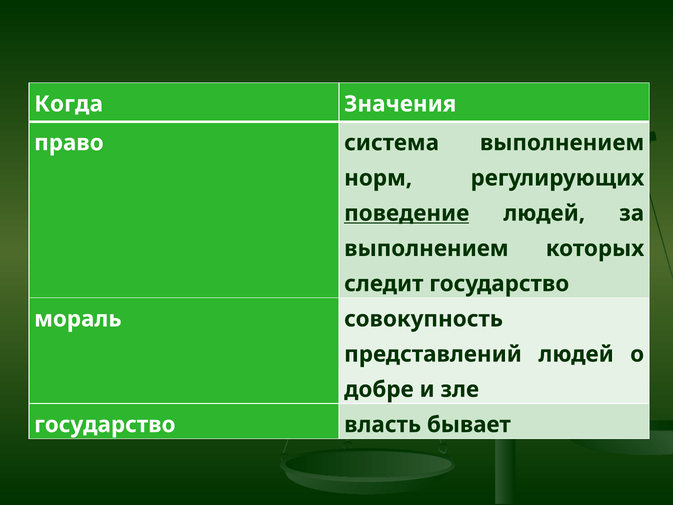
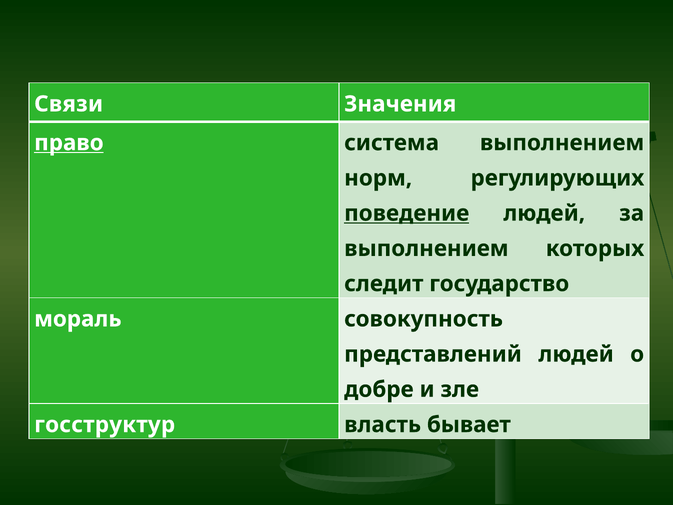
Когда: Когда -> Связи
право underline: none -> present
государство at (105, 425): государство -> госструктур
